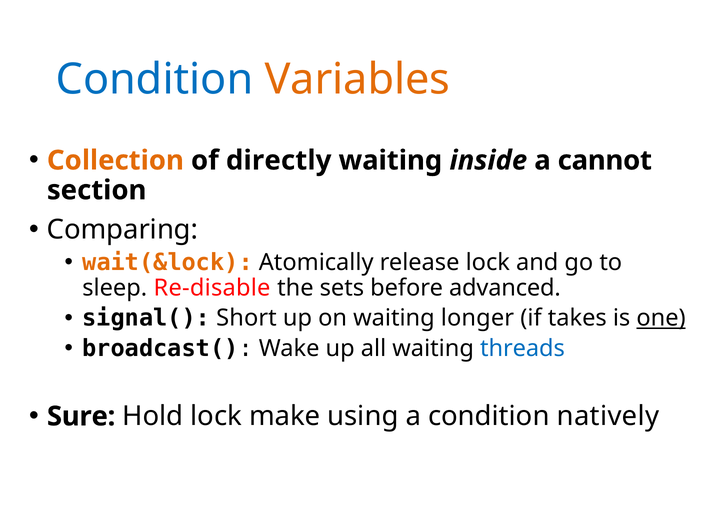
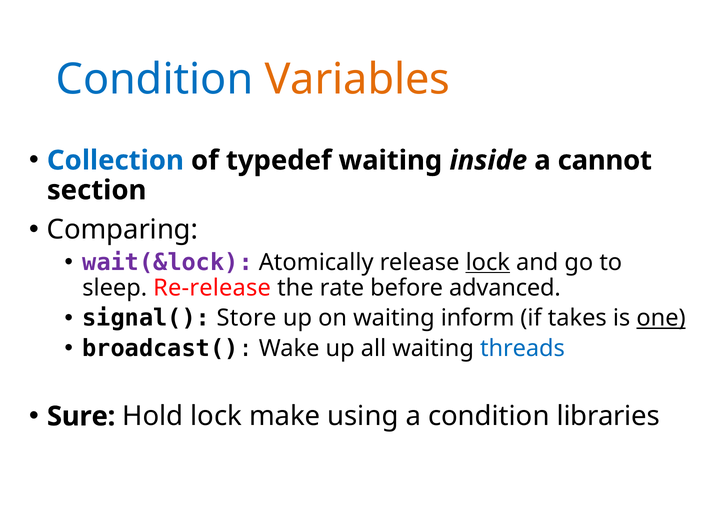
Collection colour: orange -> blue
directly: directly -> typedef
wait(&lock colour: orange -> purple
lock at (488, 262) underline: none -> present
Re-disable: Re-disable -> Re-release
sets: sets -> rate
Short: Short -> Store
longer: longer -> inform
natively: natively -> libraries
